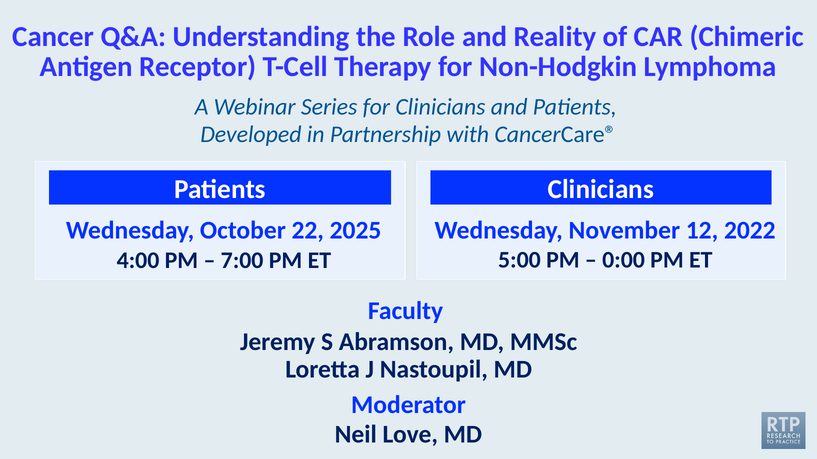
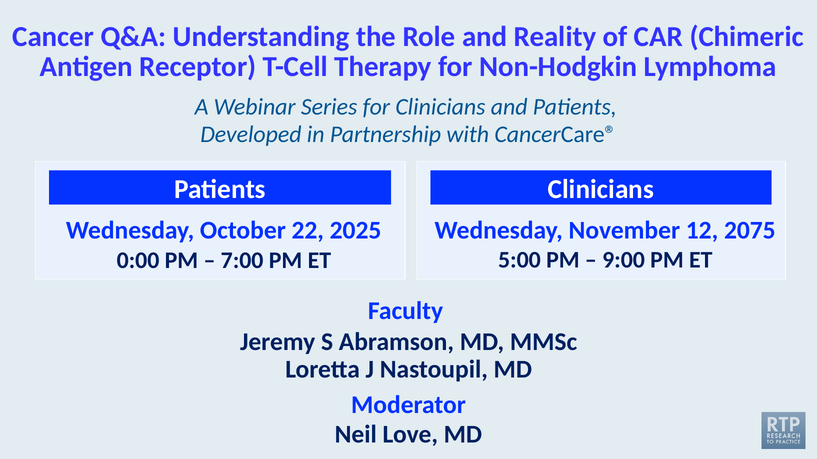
2022: 2022 -> 2075
0:00: 0:00 -> 9:00
4:00: 4:00 -> 0:00
